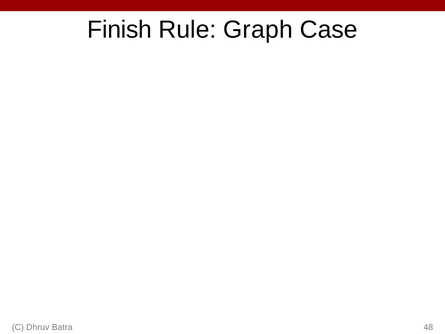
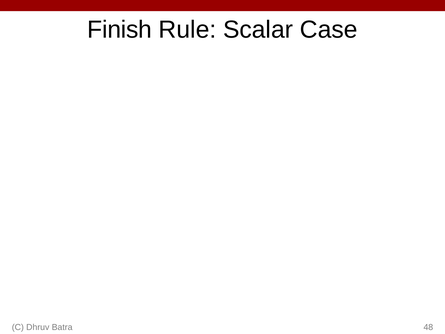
Graph: Graph -> Scalar
